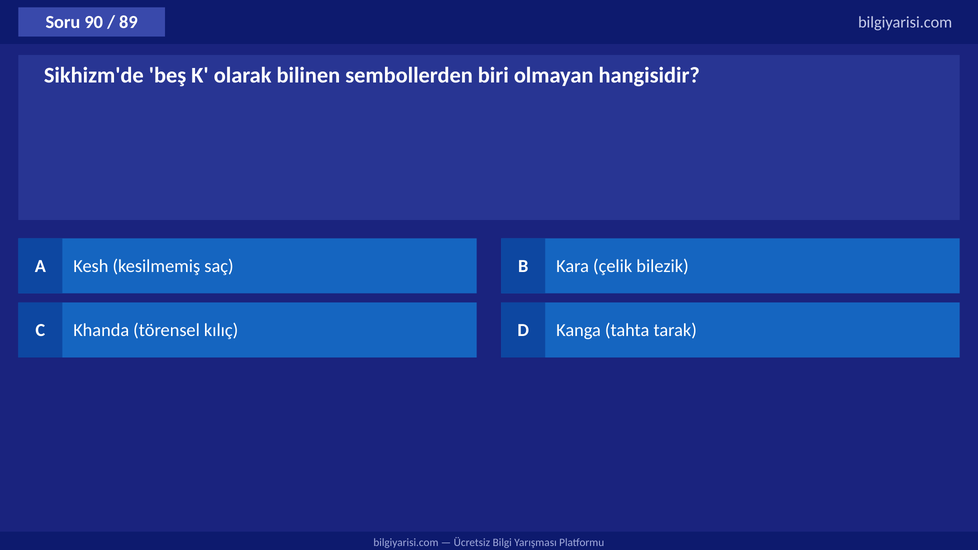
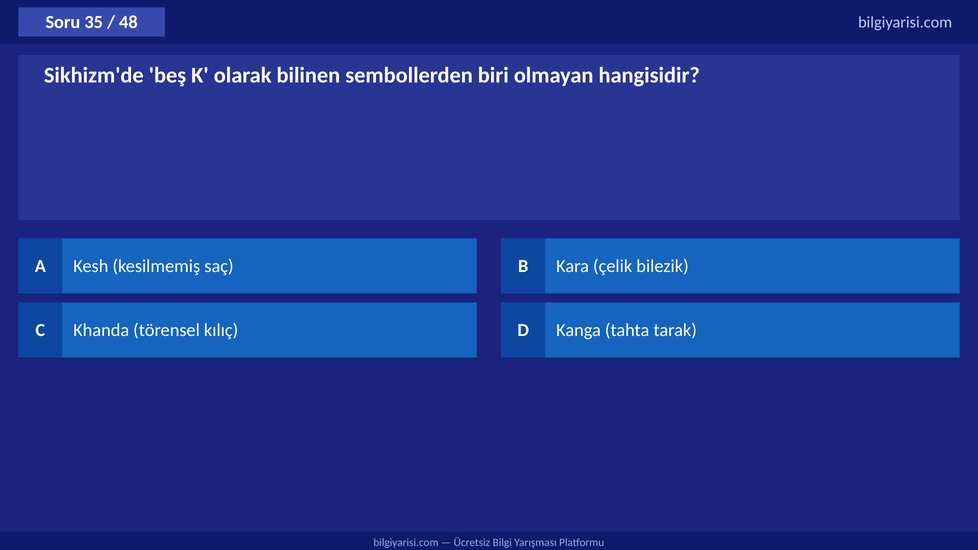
90: 90 -> 35
89: 89 -> 48
